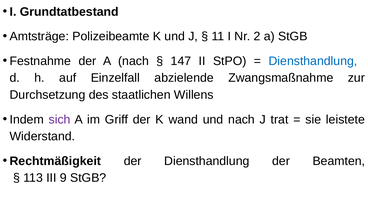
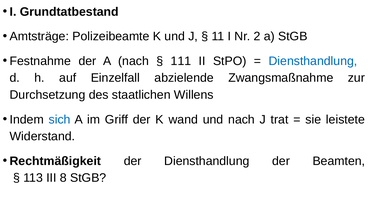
147: 147 -> 111
sich colour: purple -> blue
9: 9 -> 8
